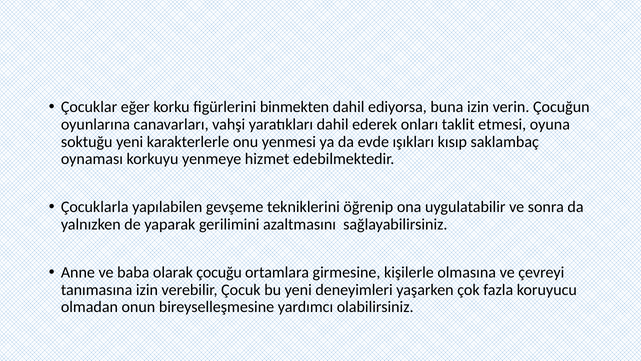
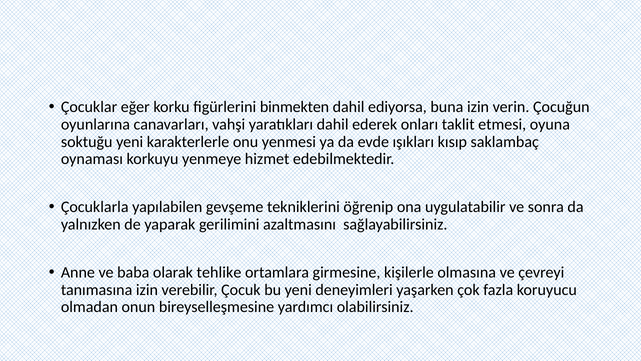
çocuğu: çocuğu -> tehlike
